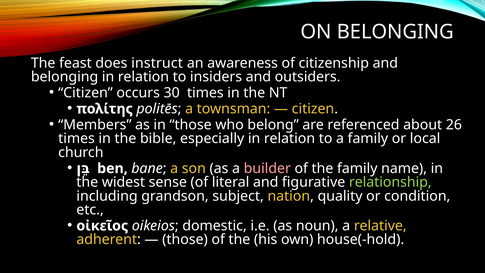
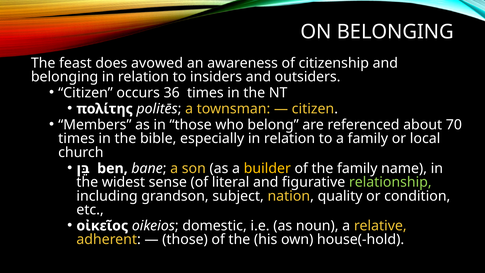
instruct: instruct -> avowed
30: 30 -> 36
26: 26 -> 70
builder colour: pink -> yellow
